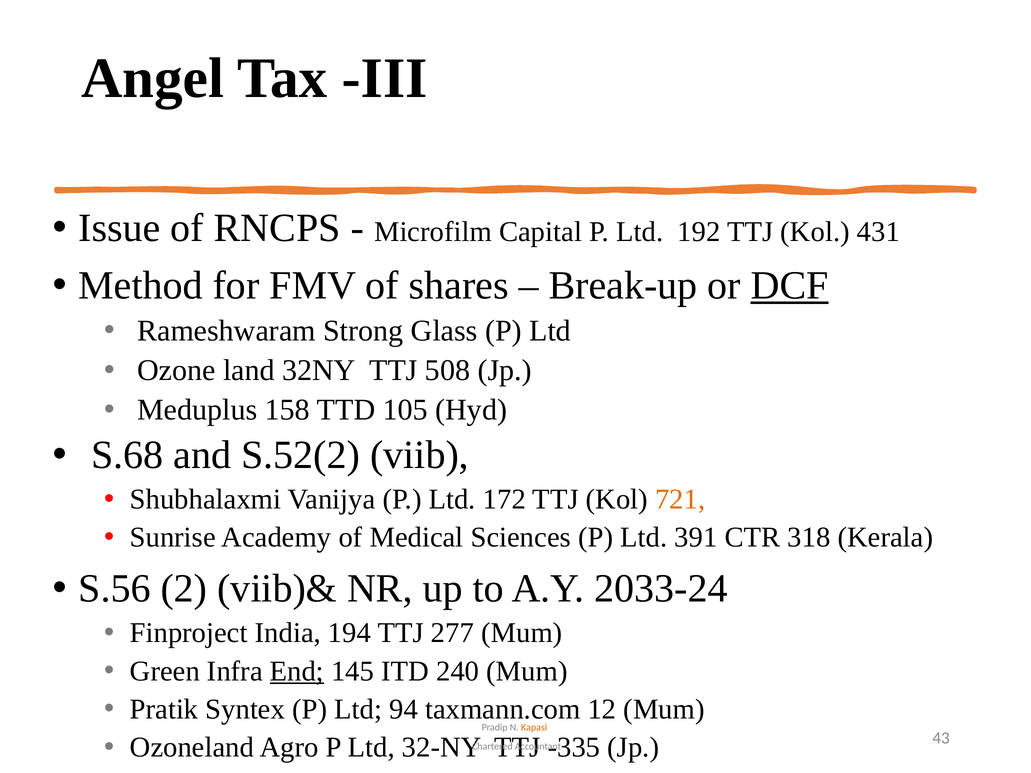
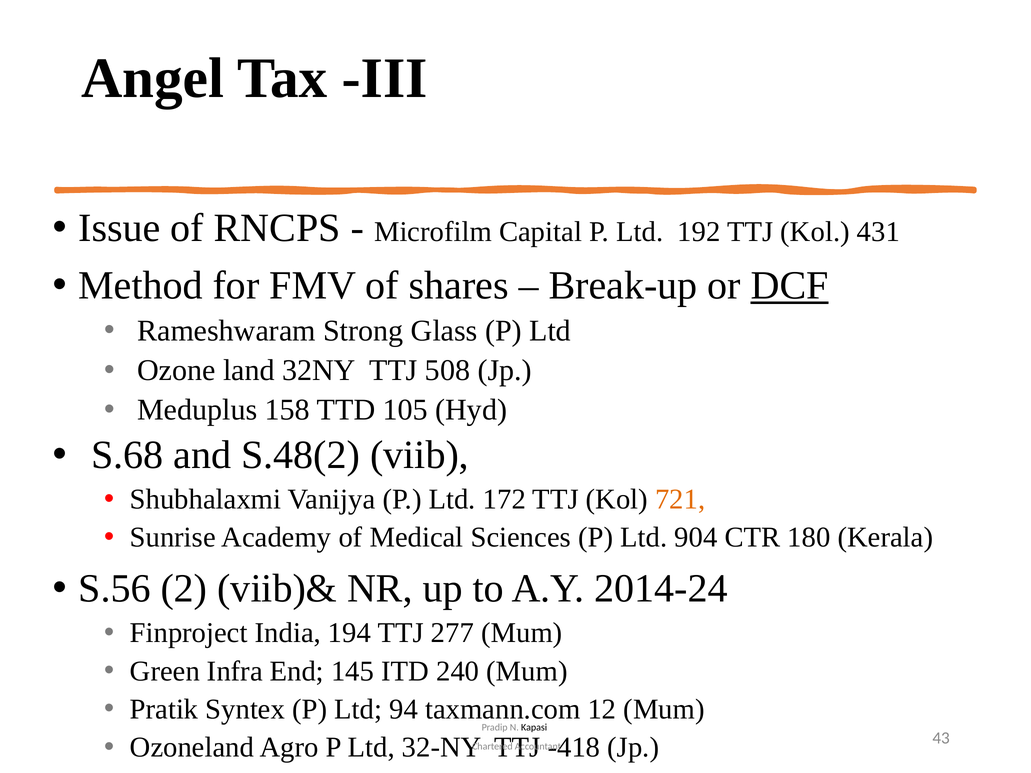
S.52(2: S.52(2 -> S.48(2
391: 391 -> 904
318: 318 -> 180
2033-24: 2033-24 -> 2014-24
End underline: present -> none
Kapasi colour: orange -> black
-335: -335 -> -418
